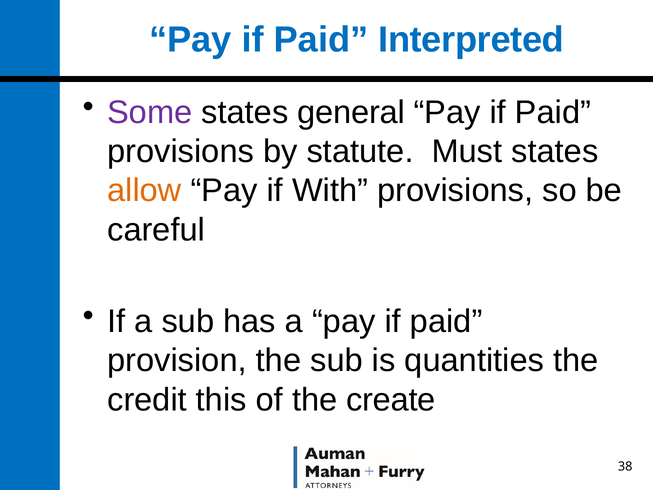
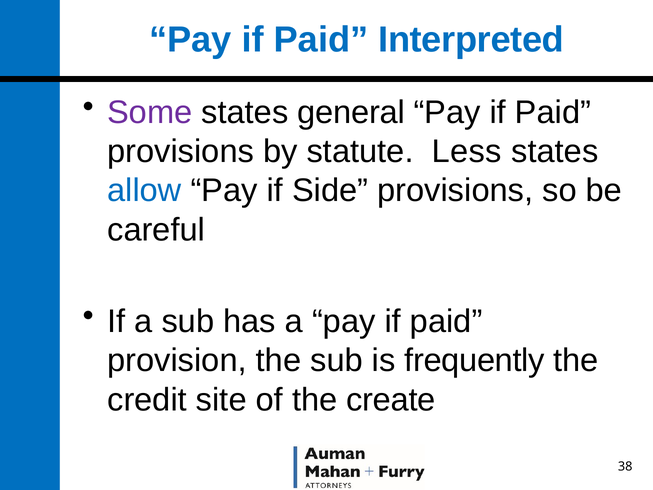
Must: Must -> Less
allow colour: orange -> blue
With: With -> Side
quantities: quantities -> frequently
this: this -> site
